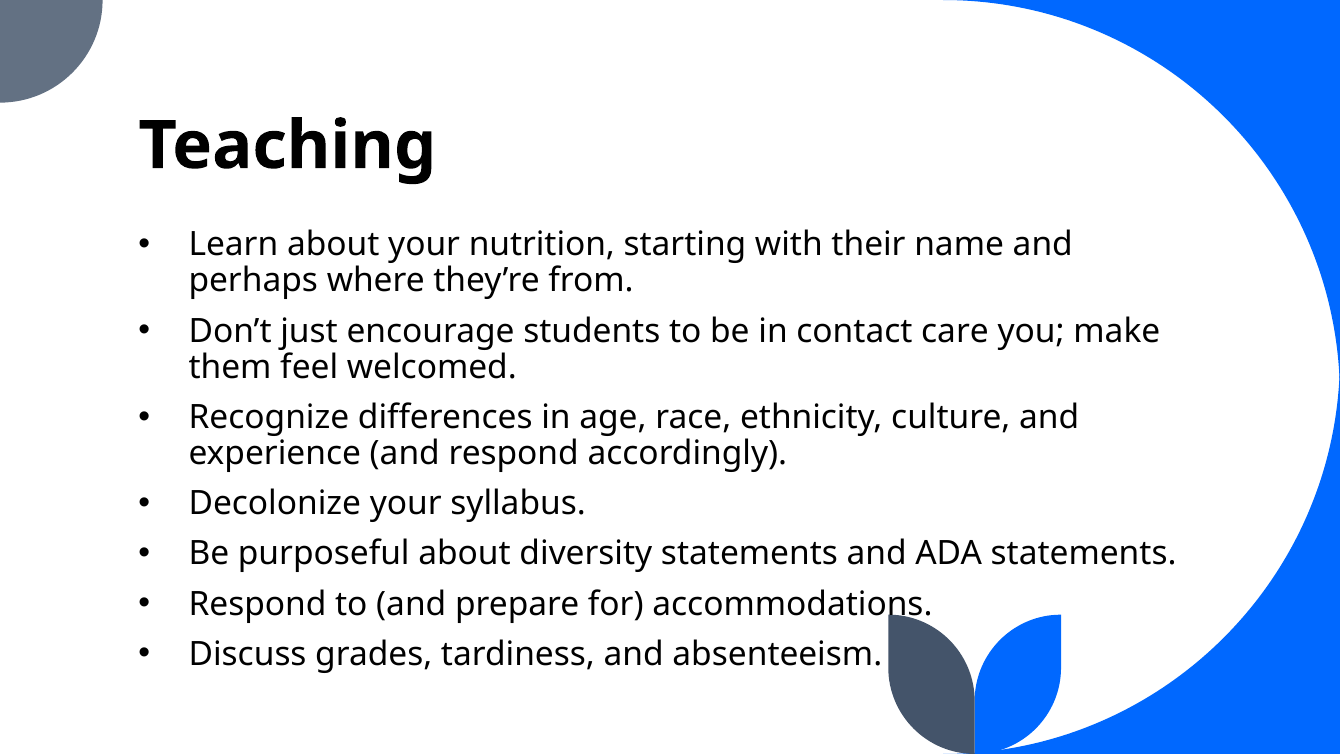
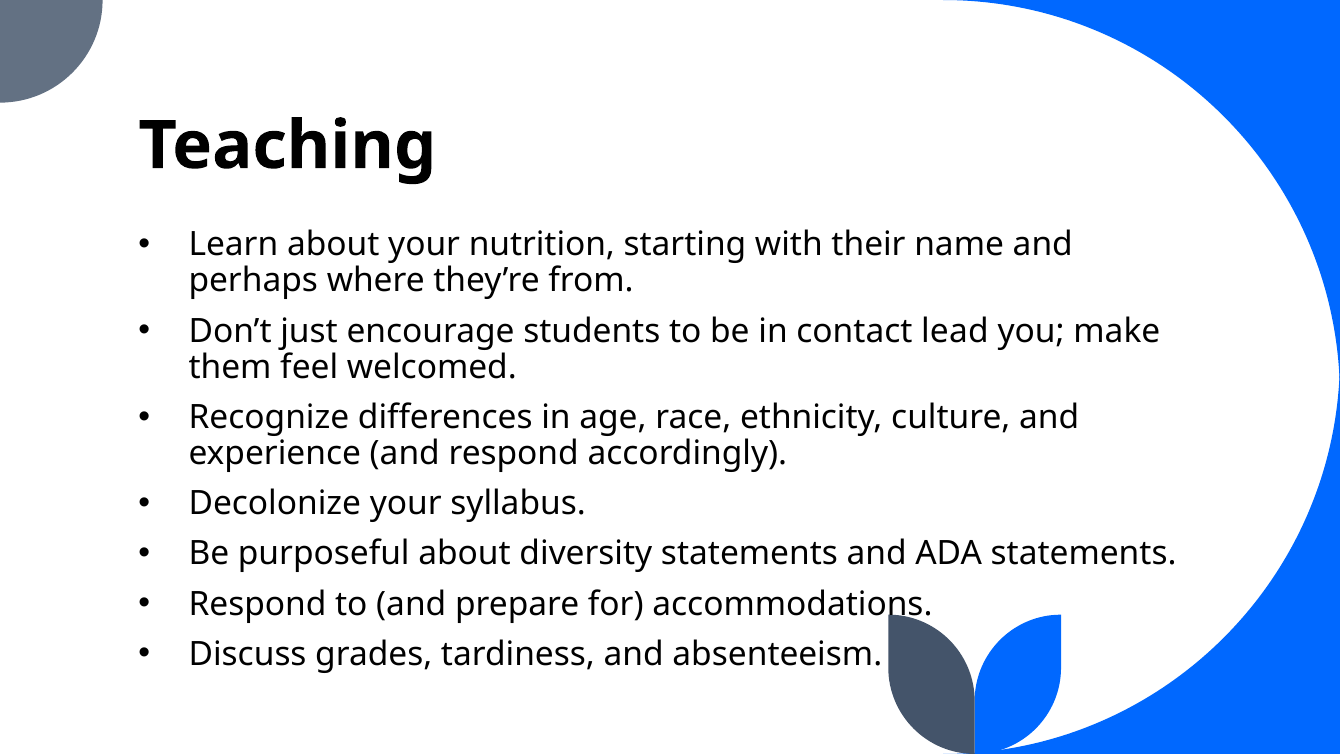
care: care -> lead
